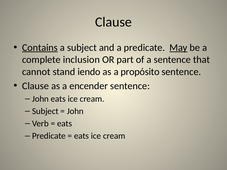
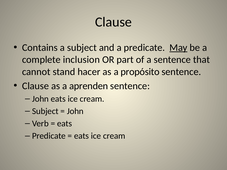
Contains underline: present -> none
iendo: iendo -> hacer
encender: encender -> aprenden
